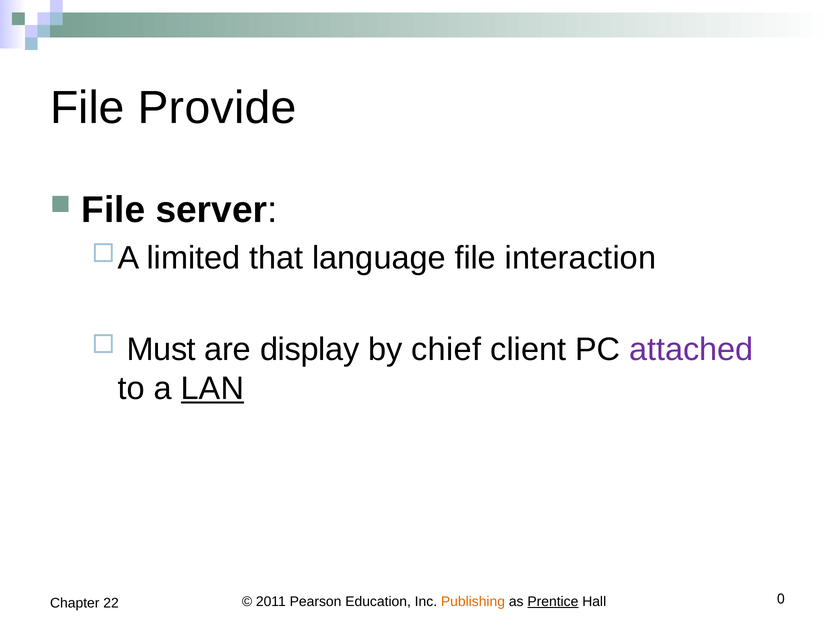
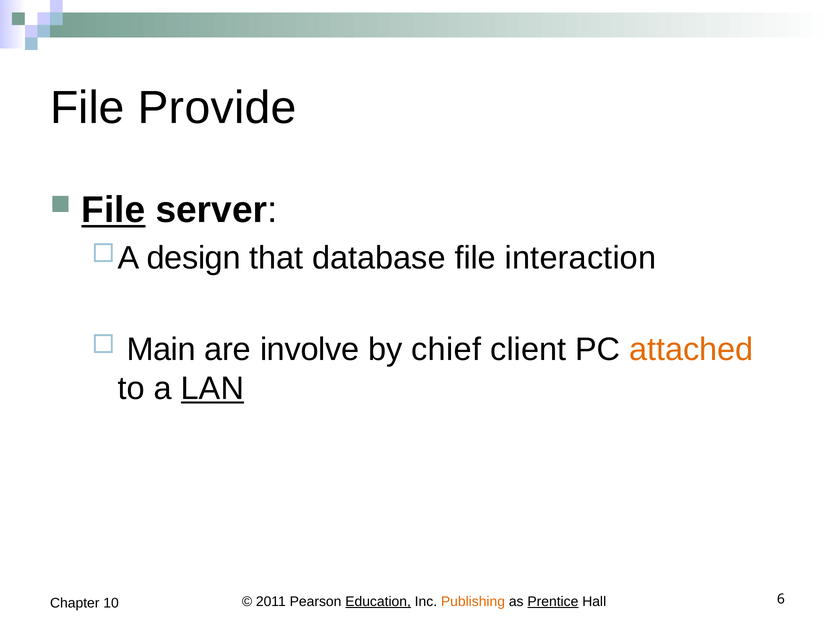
File at (113, 210) underline: none -> present
limited: limited -> design
language: language -> database
Must: Must -> Main
display: display -> involve
attached colour: purple -> orange
Education underline: none -> present
0: 0 -> 6
22: 22 -> 10
